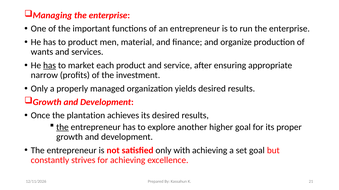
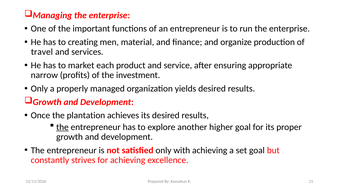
to product: product -> creating
wants: wants -> travel
has at (50, 66) underline: present -> none
